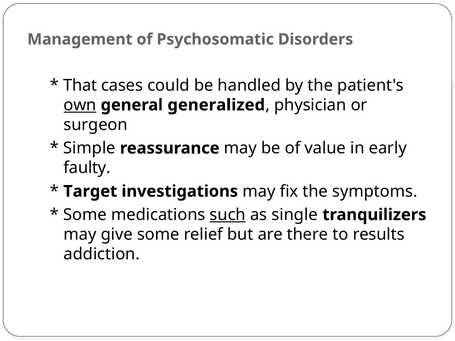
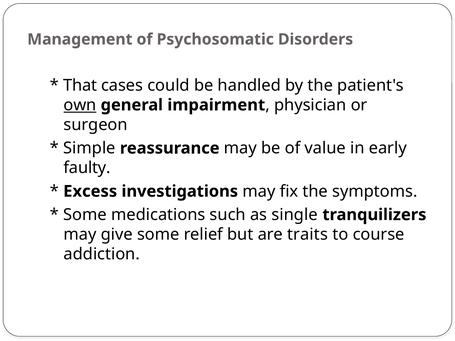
generalized: generalized -> impairment
Target: Target -> Excess
such underline: present -> none
there: there -> traits
results: results -> course
